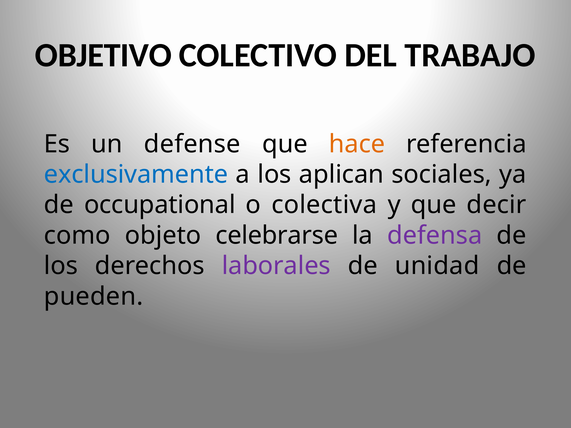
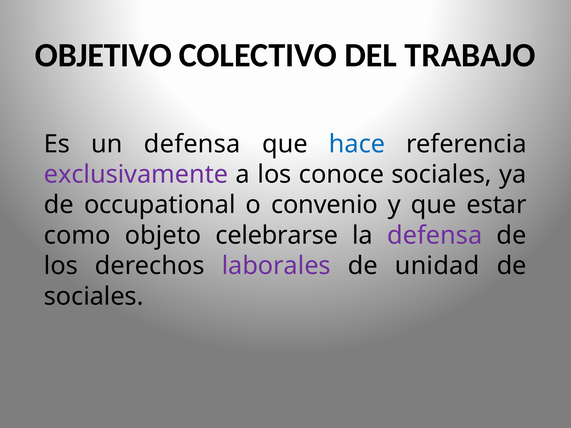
un defense: defense -> defensa
hace colour: orange -> blue
exclusivamente colour: blue -> purple
aplican: aplican -> conoce
colectiva: colectiva -> convenio
decir: decir -> estar
pueden at (94, 297): pueden -> sociales
